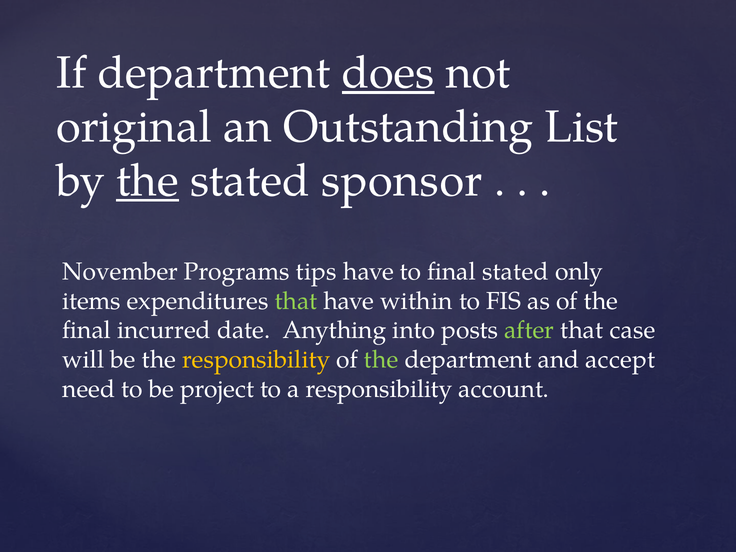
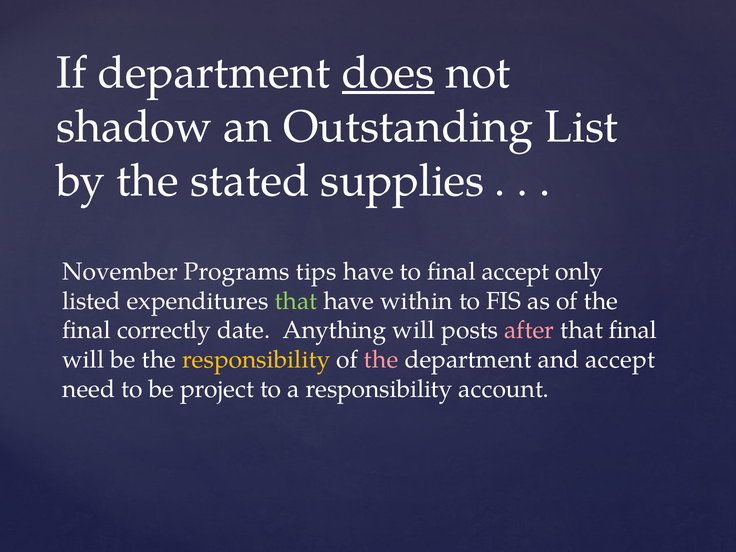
original: original -> shadow
the at (148, 181) underline: present -> none
sponsor: sponsor -> supplies
final stated: stated -> accept
items: items -> listed
incurred: incurred -> correctly
Anything into: into -> will
after colour: light green -> pink
that case: case -> final
the at (381, 360) colour: light green -> pink
